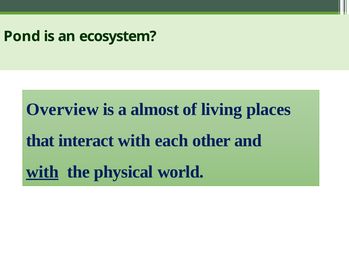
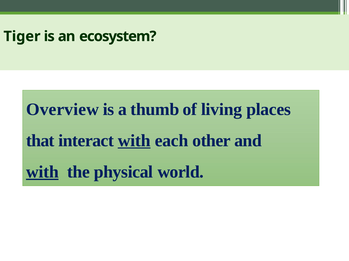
Pond: Pond -> Tiger
almost: almost -> thumb
with at (134, 141) underline: none -> present
